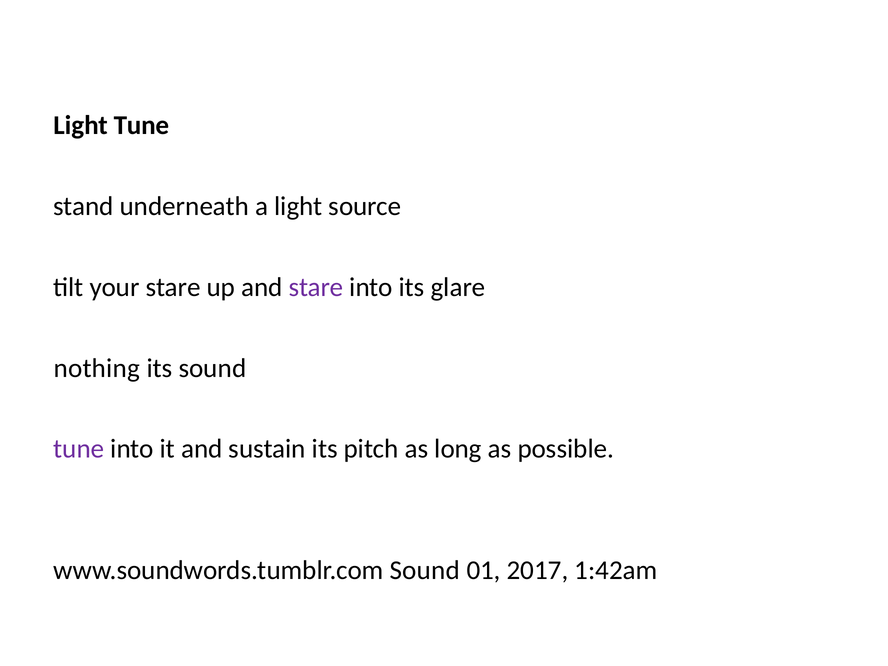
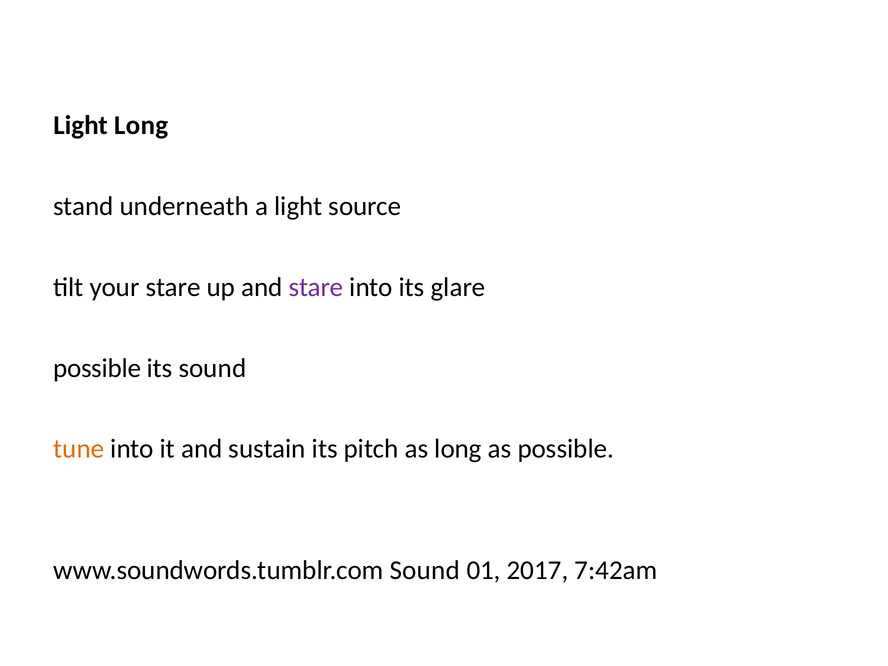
Light Tune: Tune -> Long
nothing at (97, 368): nothing -> possible
tune at (79, 449) colour: purple -> orange
1:42am: 1:42am -> 7:42am
